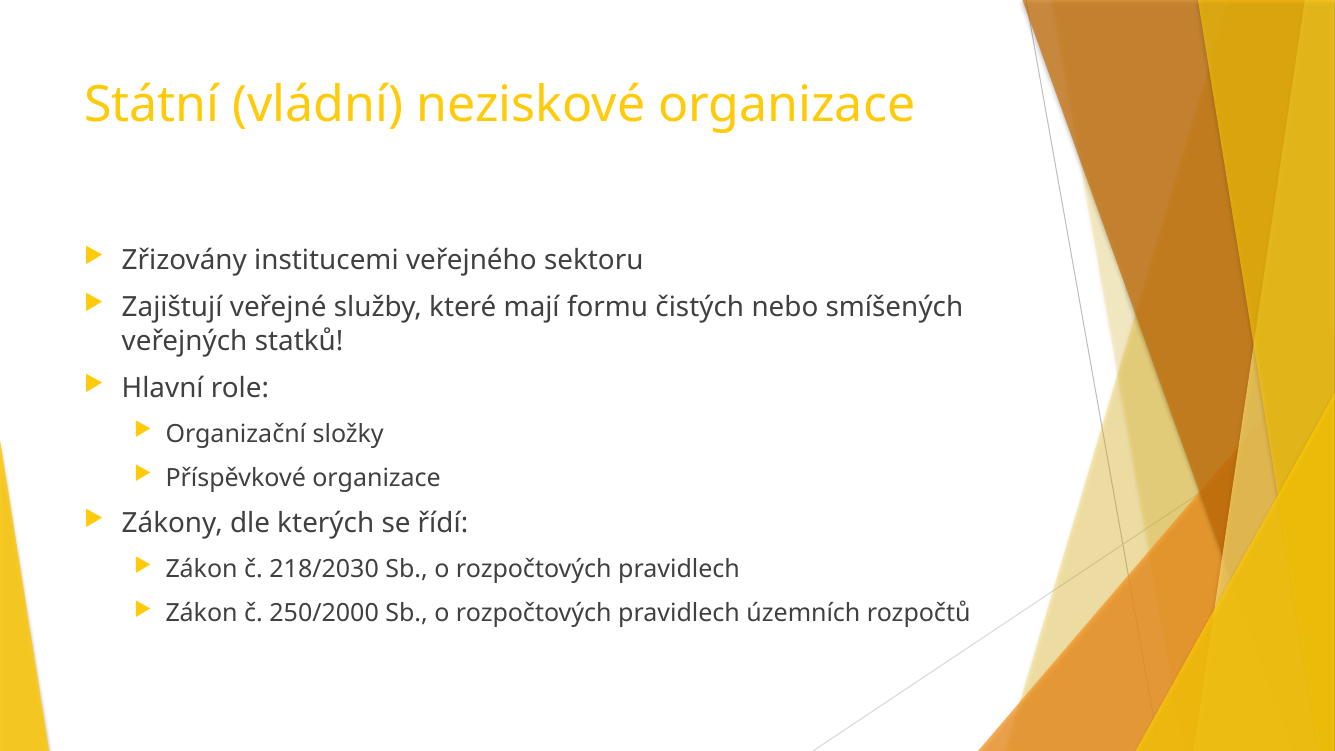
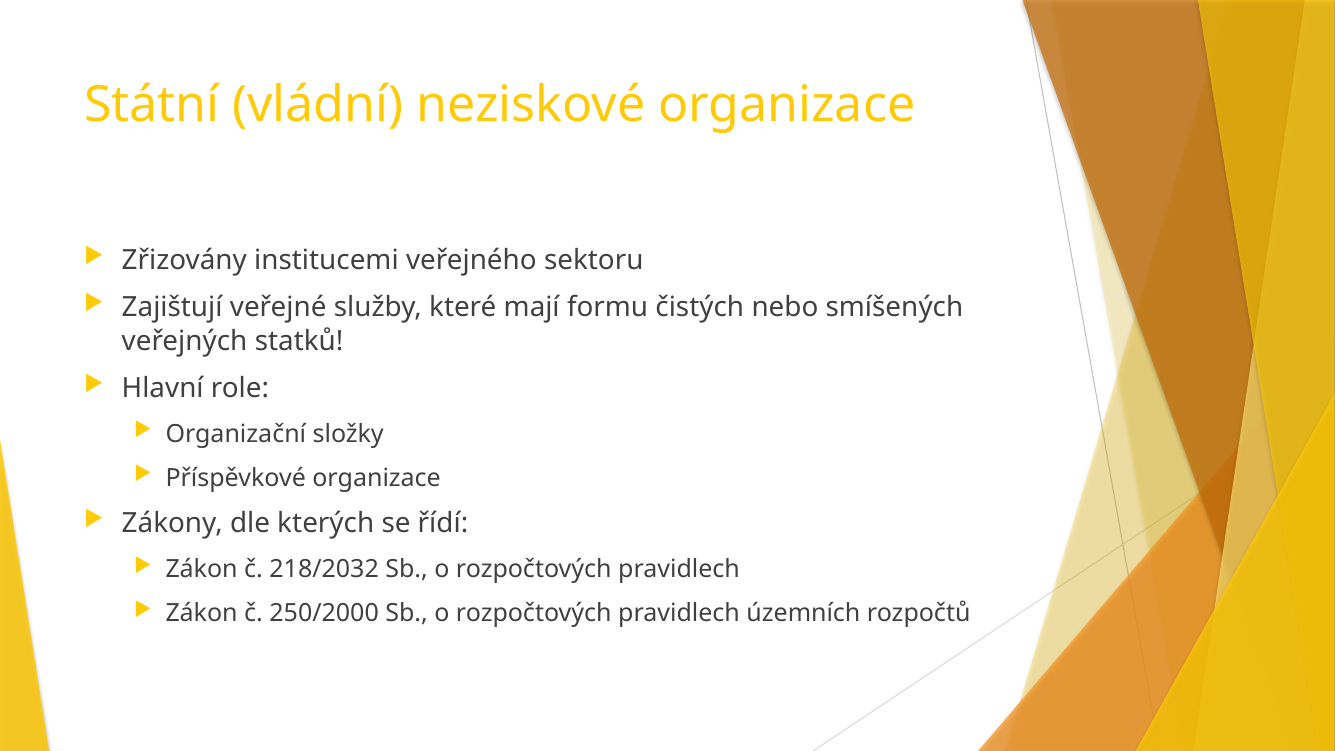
218/2030: 218/2030 -> 218/2032
